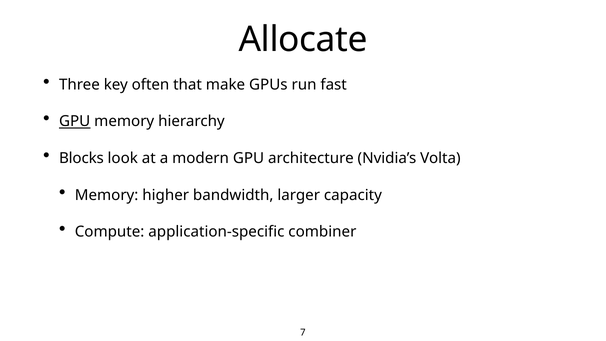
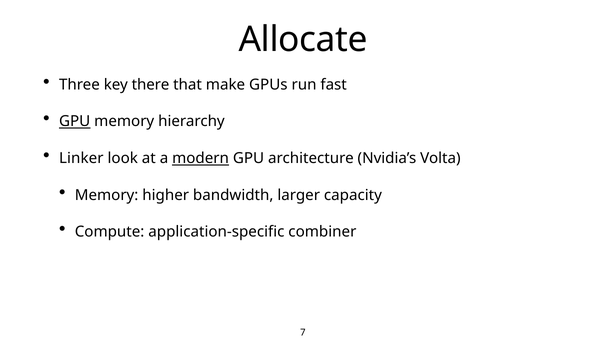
often: often -> there
Blocks: Blocks -> Linker
modern underline: none -> present
